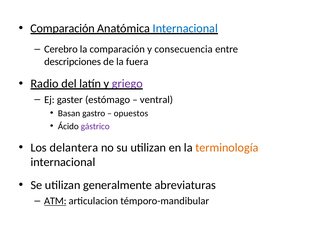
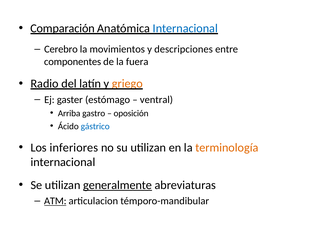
la comparación: comparación -> movimientos
consecuencia: consecuencia -> descripciones
descripciones: descripciones -> componentes
griego colour: purple -> orange
Basan: Basan -> Arriba
opuestos: opuestos -> oposición
gástrico colour: purple -> blue
delantera: delantera -> inferiores
generalmente underline: none -> present
